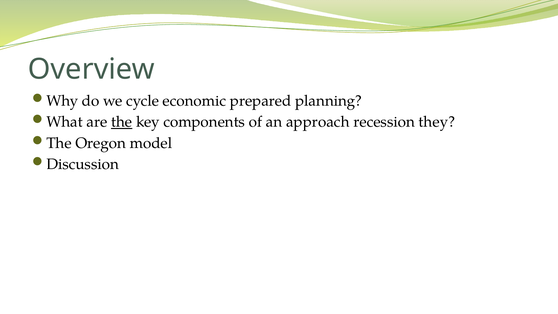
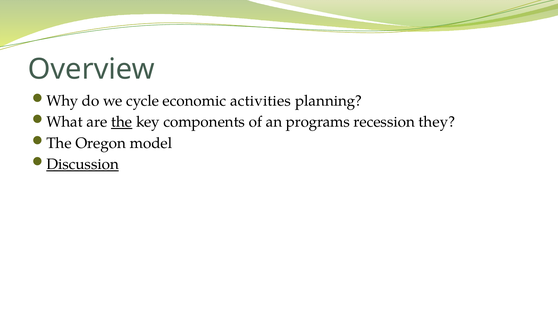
prepared: prepared -> activities
approach: approach -> programs
Discussion underline: none -> present
